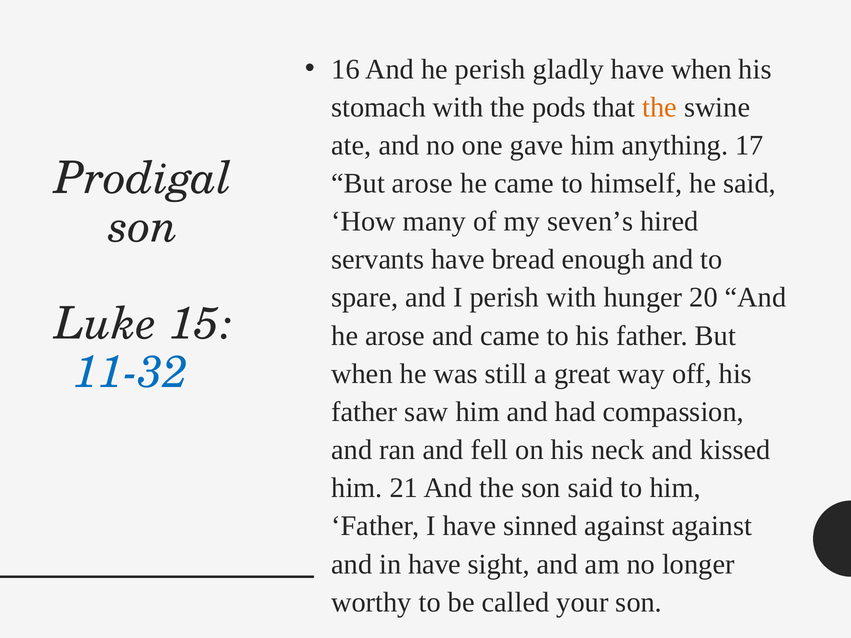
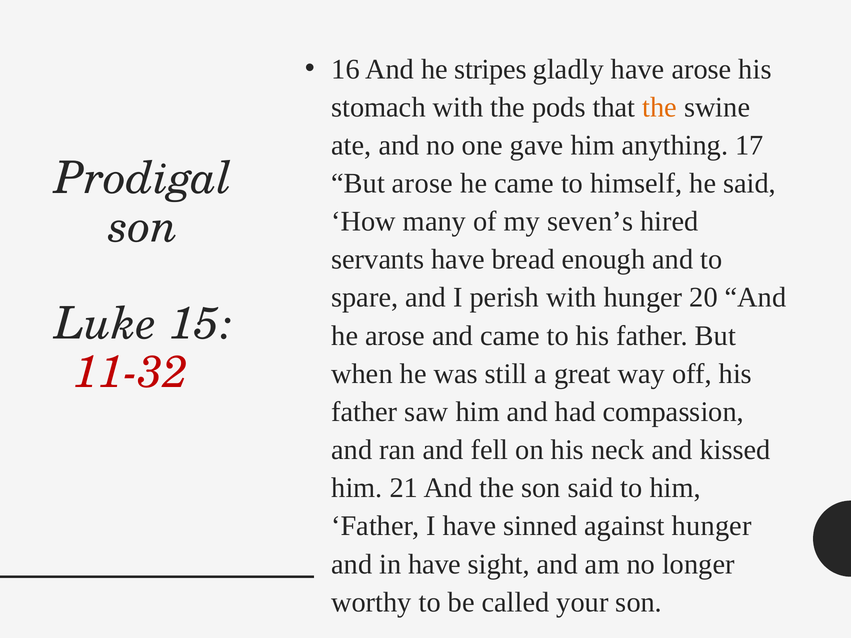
he perish: perish -> stripes
have when: when -> arose
11-32 colour: blue -> red
against against: against -> hunger
